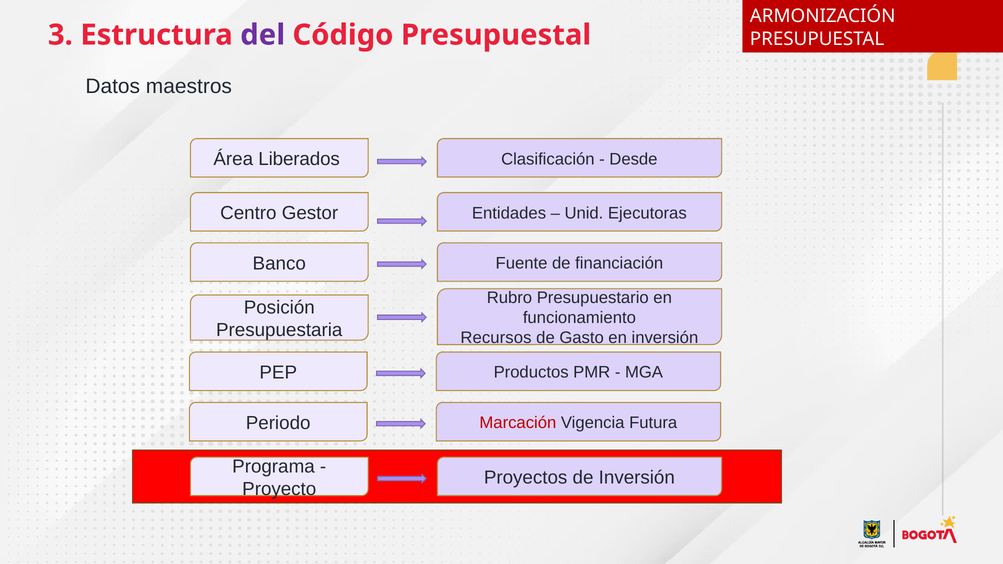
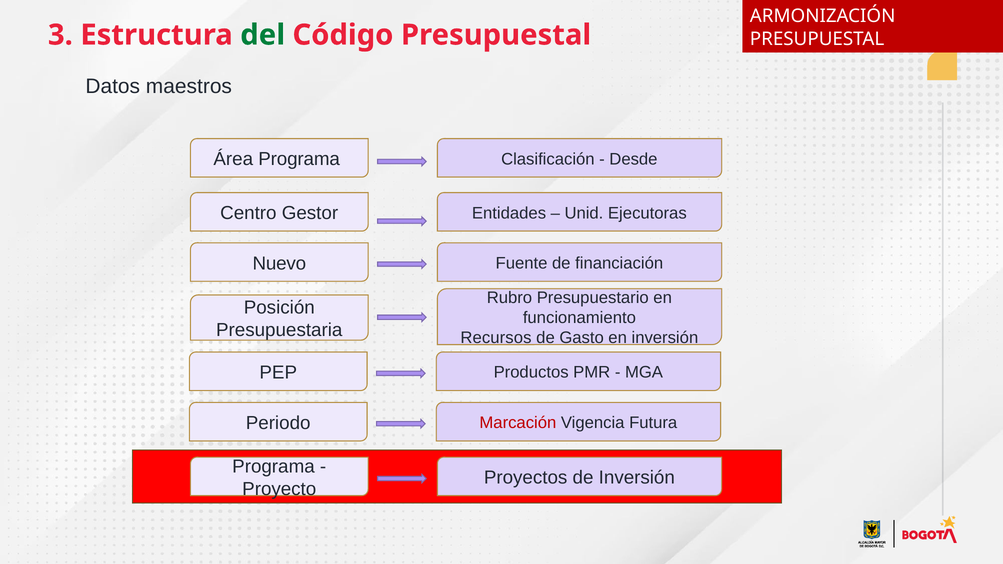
del colour: purple -> green
Área Liberados: Liberados -> Programa
Banco: Banco -> Nuevo
